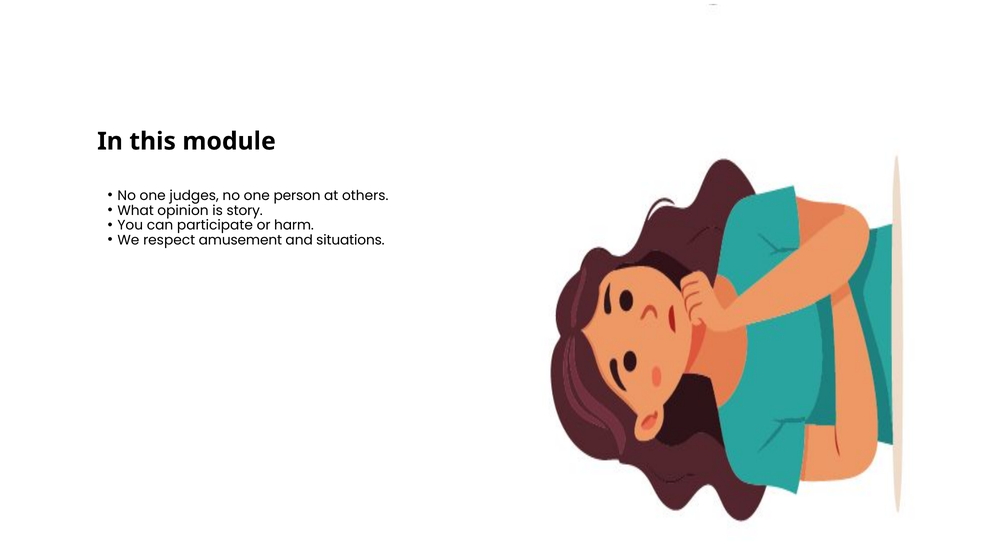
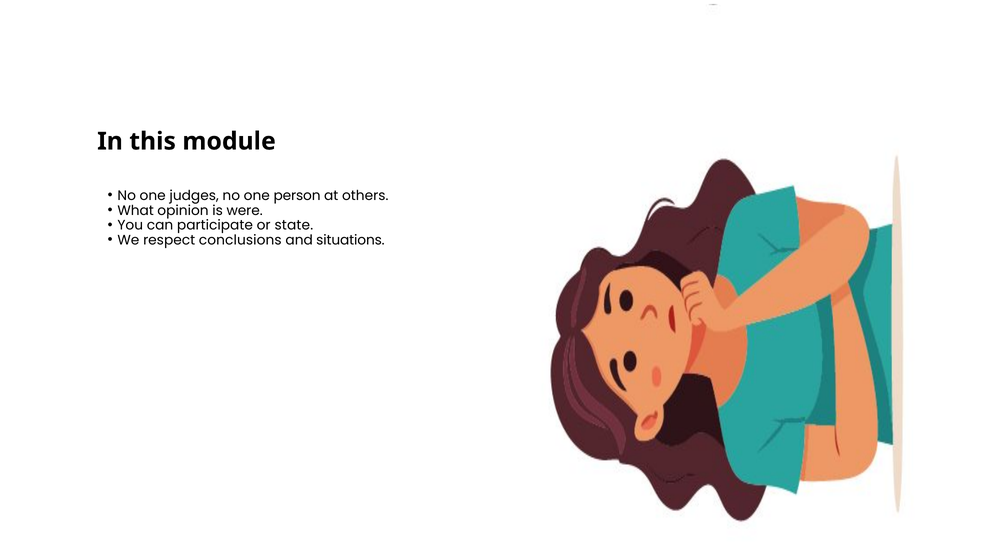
story: story -> were
harm: harm -> state
amusement: amusement -> conclusions
